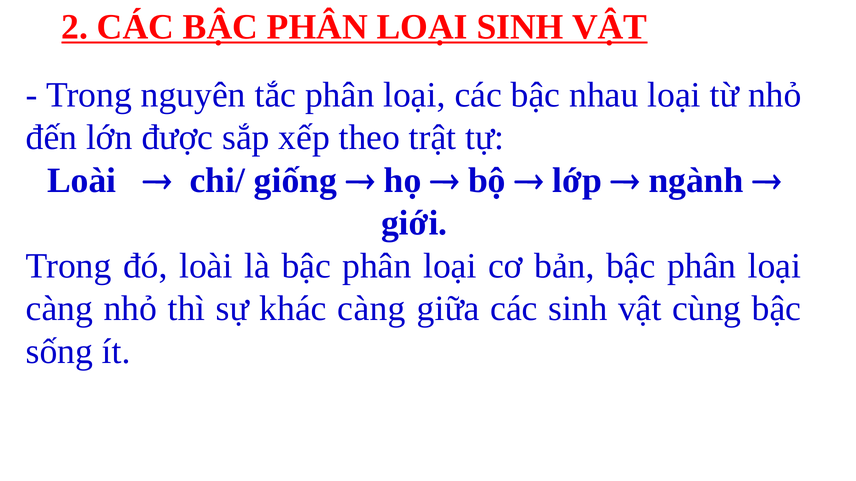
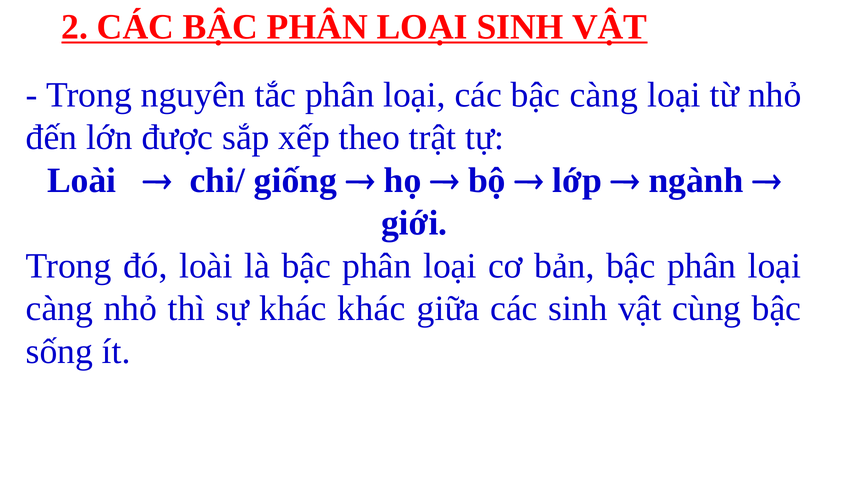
bậc nhau: nhau -> càng
khác càng: càng -> khác
